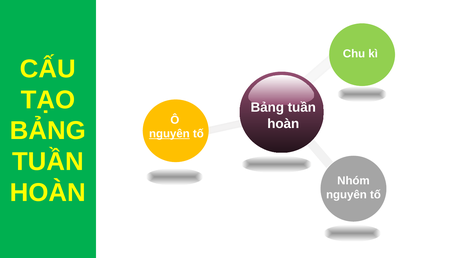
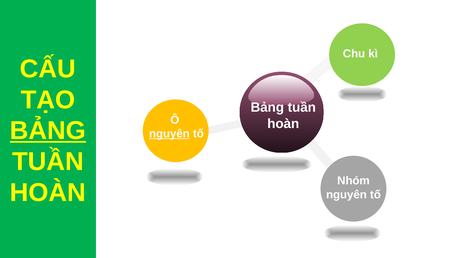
BẢNG at (48, 131) underline: none -> present
